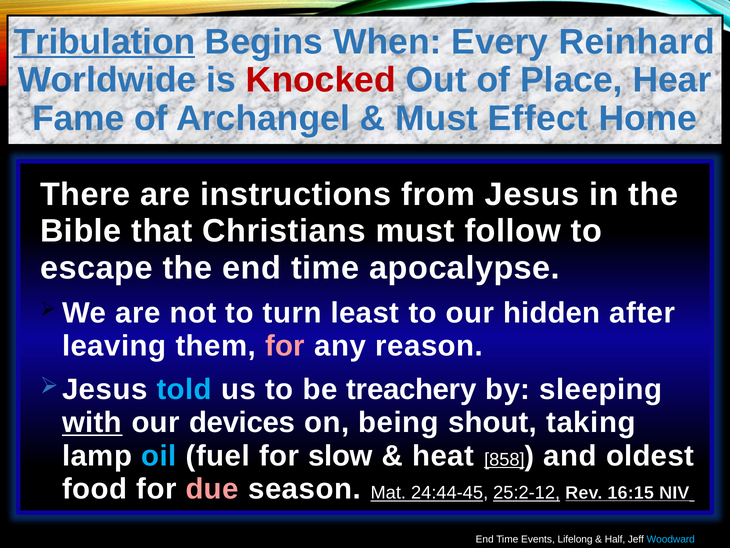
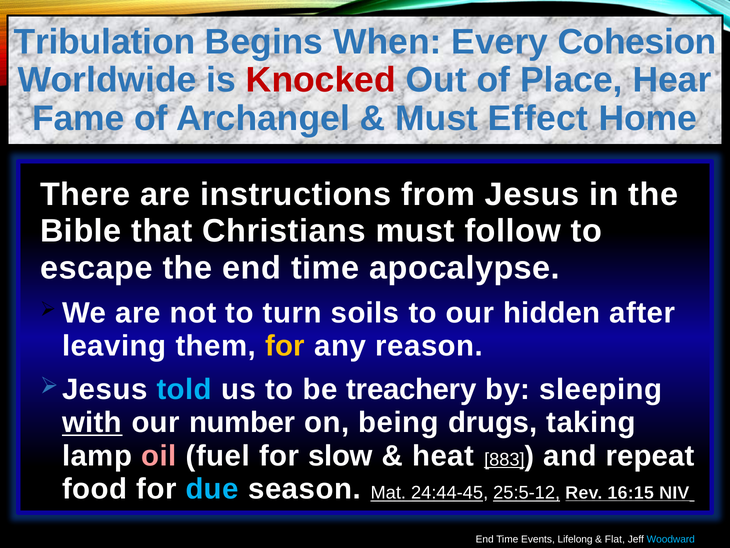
Tribulation underline: present -> none
Reinhard: Reinhard -> Cohesion
least: least -> soils
for at (285, 346) colour: pink -> yellow
devices: devices -> number
shout: shout -> drugs
oil colour: light blue -> pink
858: 858 -> 883
oldest: oldest -> repeat
due colour: pink -> light blue
25:2-12: 25:2-12 -> 25:5-12
Half: Half -> Flat
